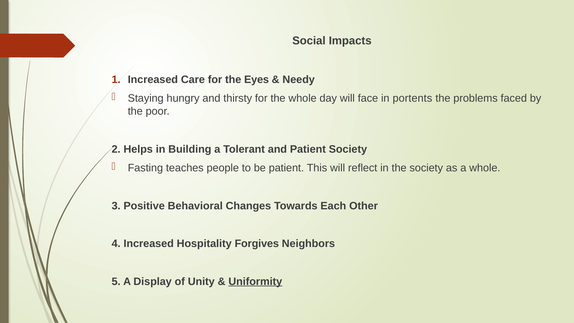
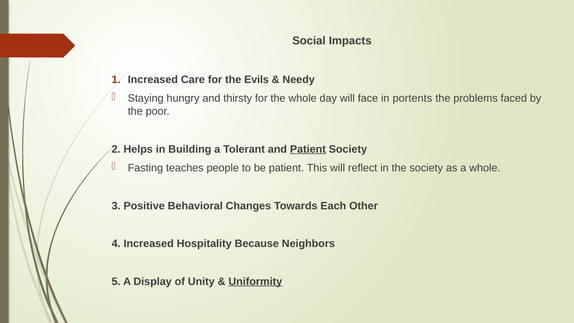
Eyes: Eyes -> Evils
Patient at (308, 149) underline: none -> present
Forgives: Forgives -> Because
